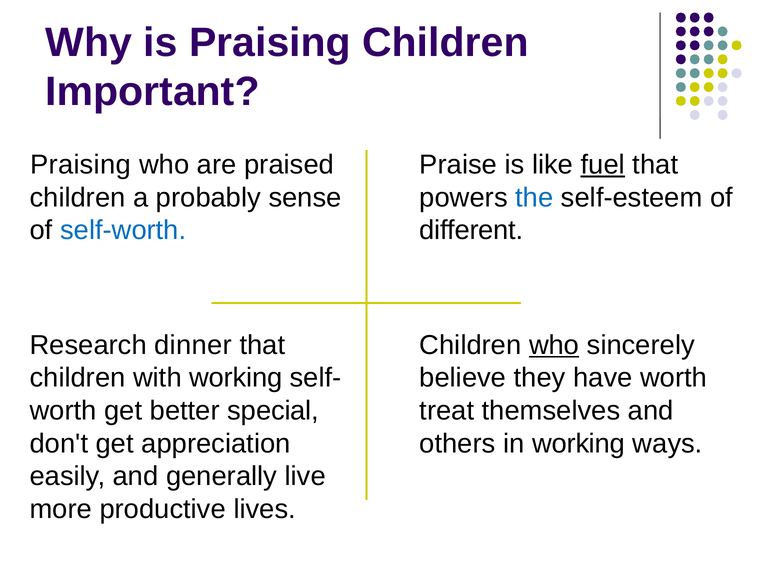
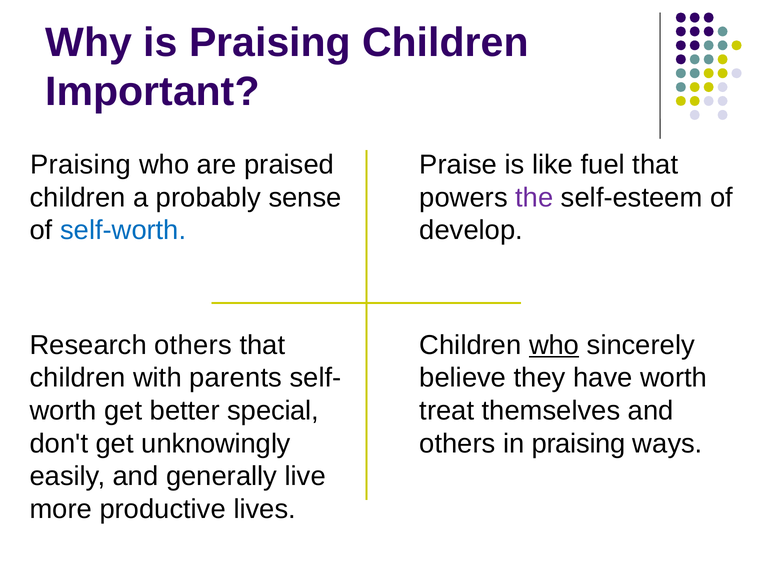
fuel underline: present -> none
the colour: blue -> purple
different: different -> develop
Research dinner: dinner -> others
with working: working -> parents
appreciation: appreciation -> unknowingly
in working: working -> praising
